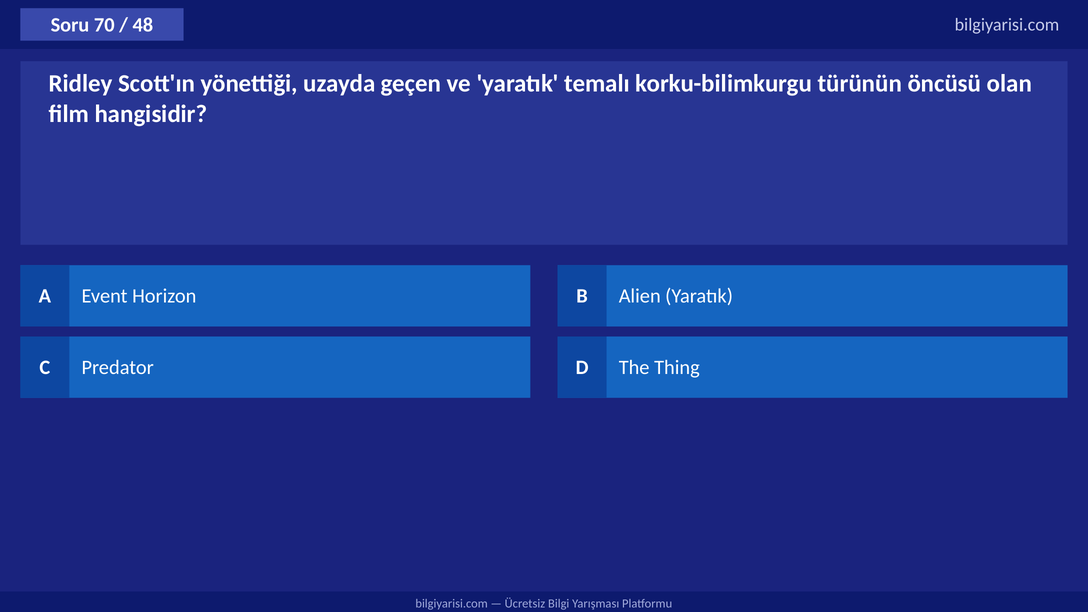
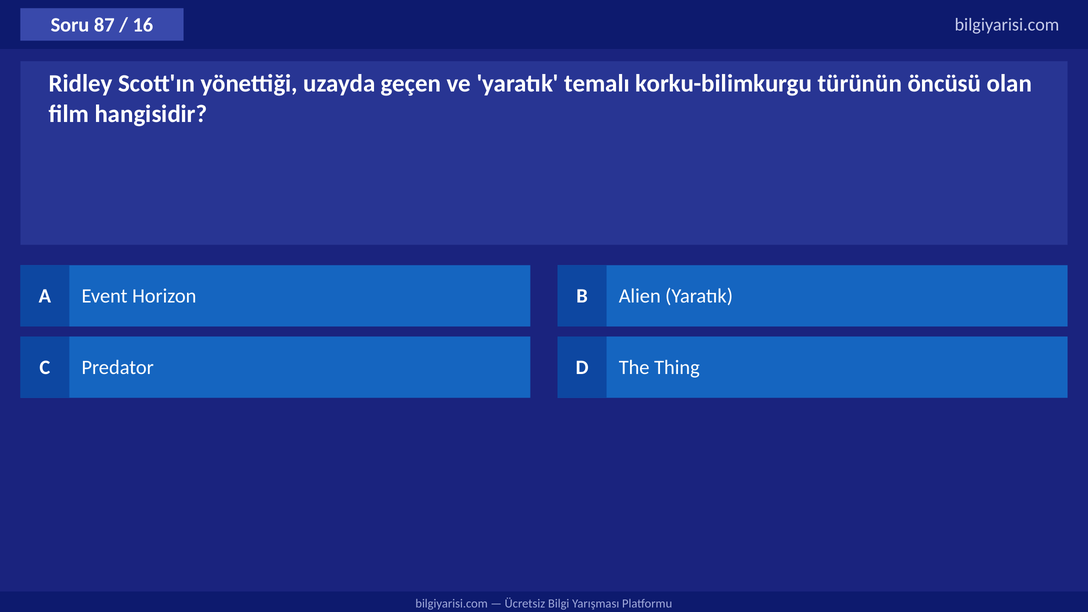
70: 70 -> 87
48: 48 -> 16
